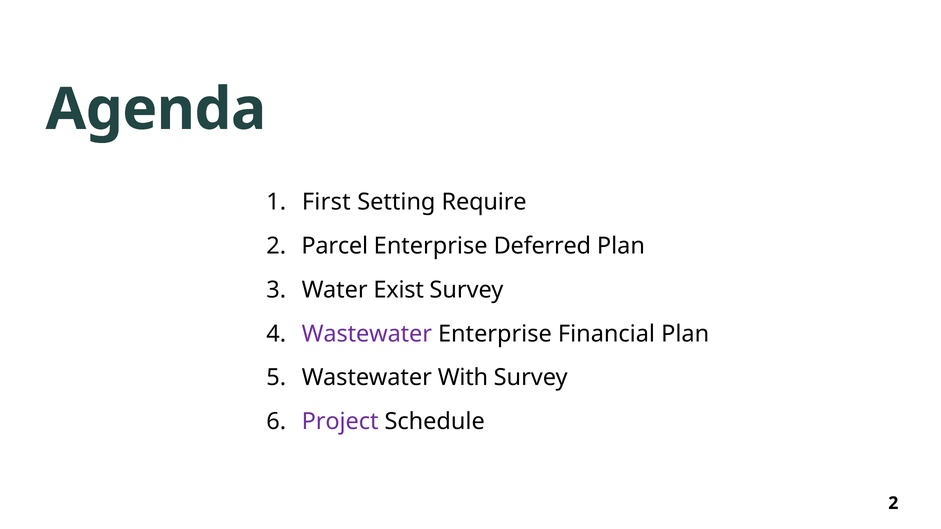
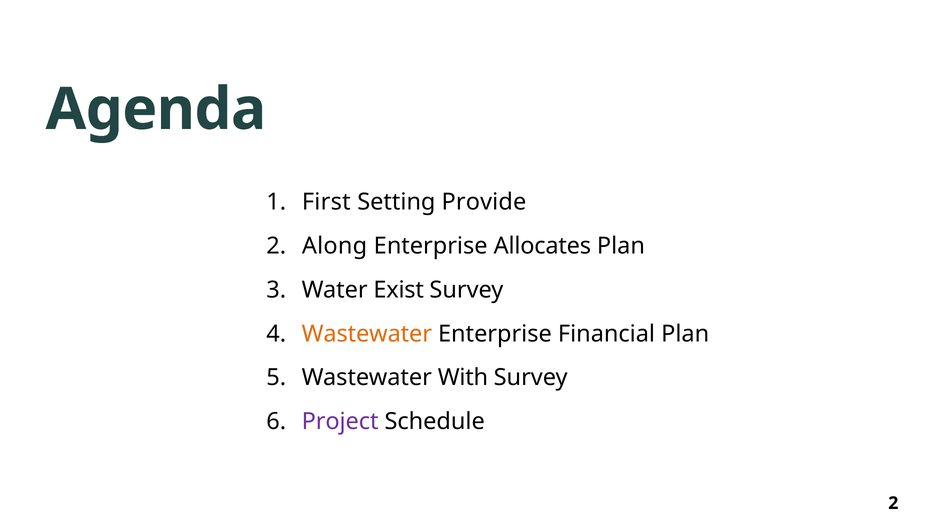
Require: Require -> Provide
Parcel: Parcel -> Along
Deferred: Deferred -> Allocates
Wastewater at (367, 334) colour: purple -> orange
